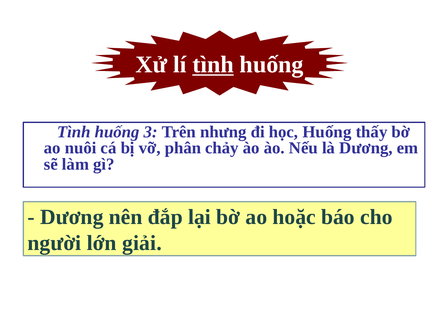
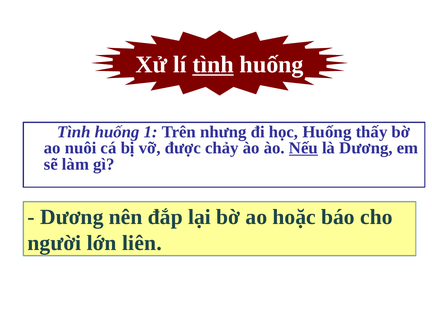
3: 3 -> 1
phân: phân -> được
Nếu underline: none -> present
giải: giải -> liên
